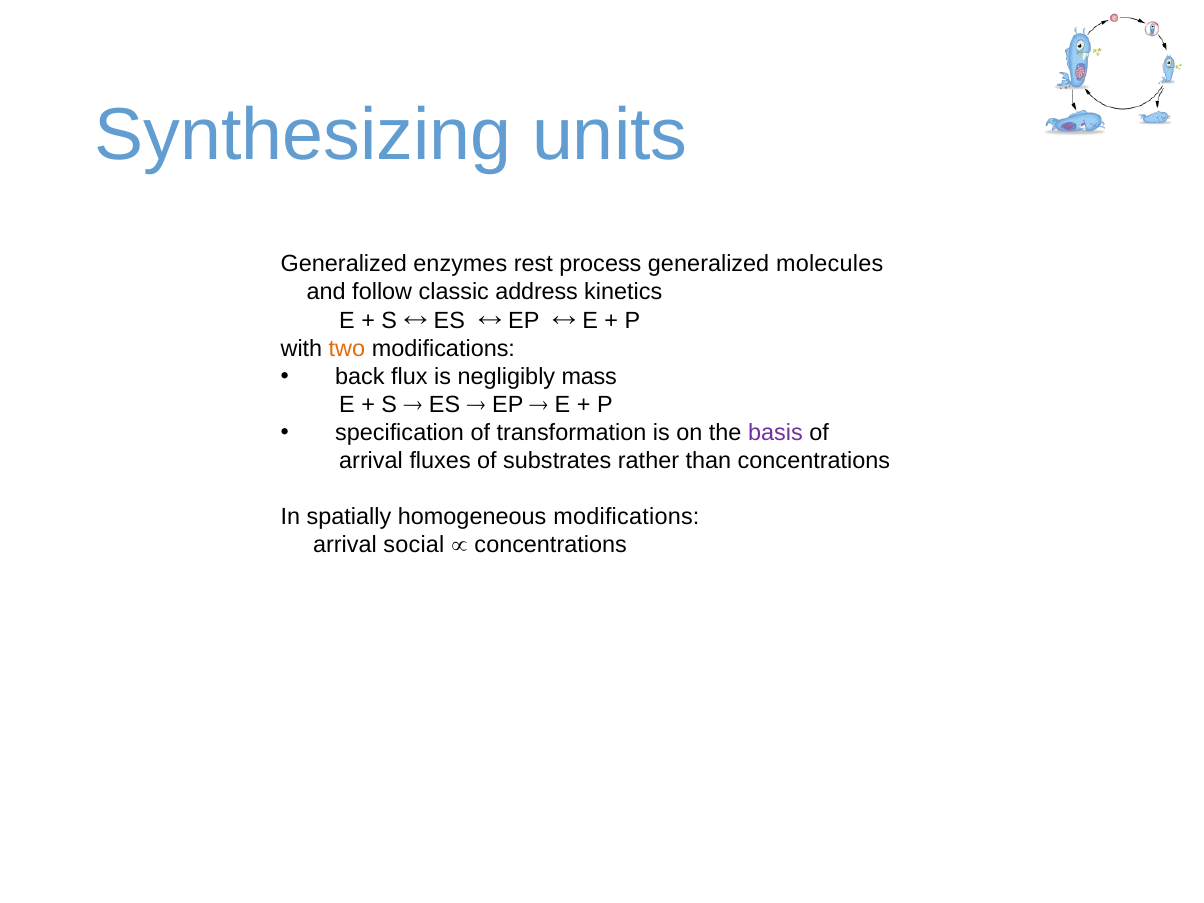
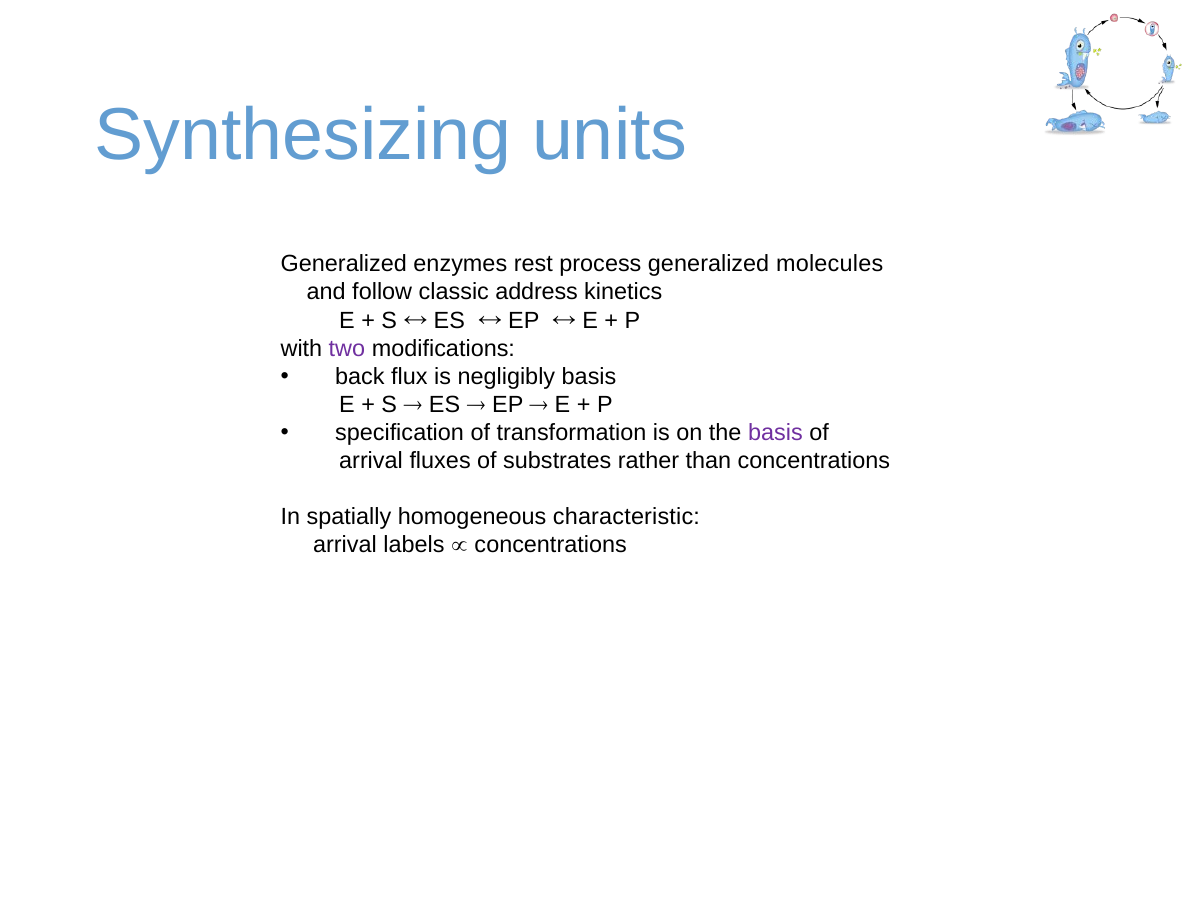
two colour: orange -> purple
negligibly mass: mass -> basis
homogeneous modifications: modifications -> characteristic
social: social -> labels
